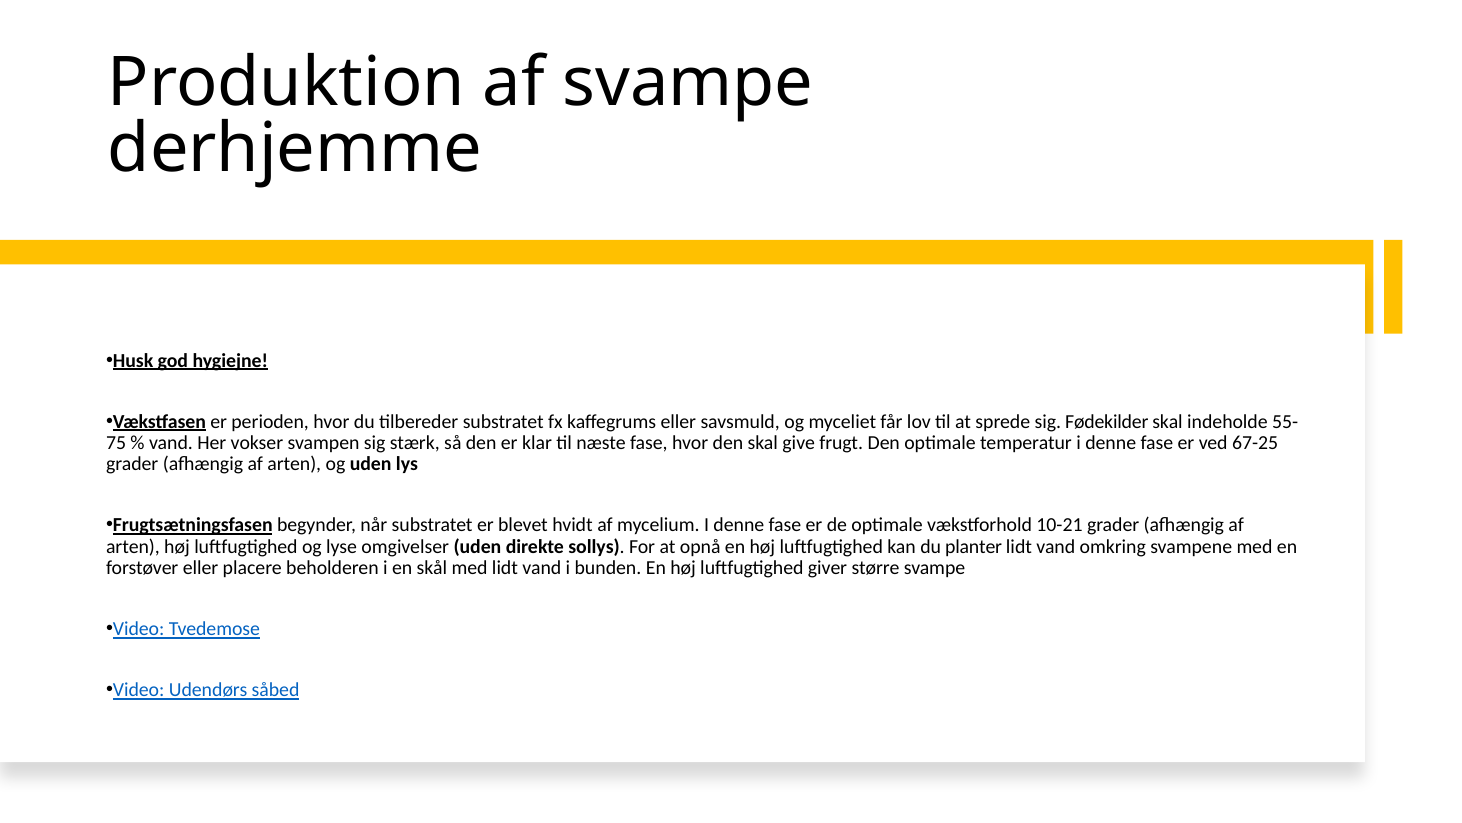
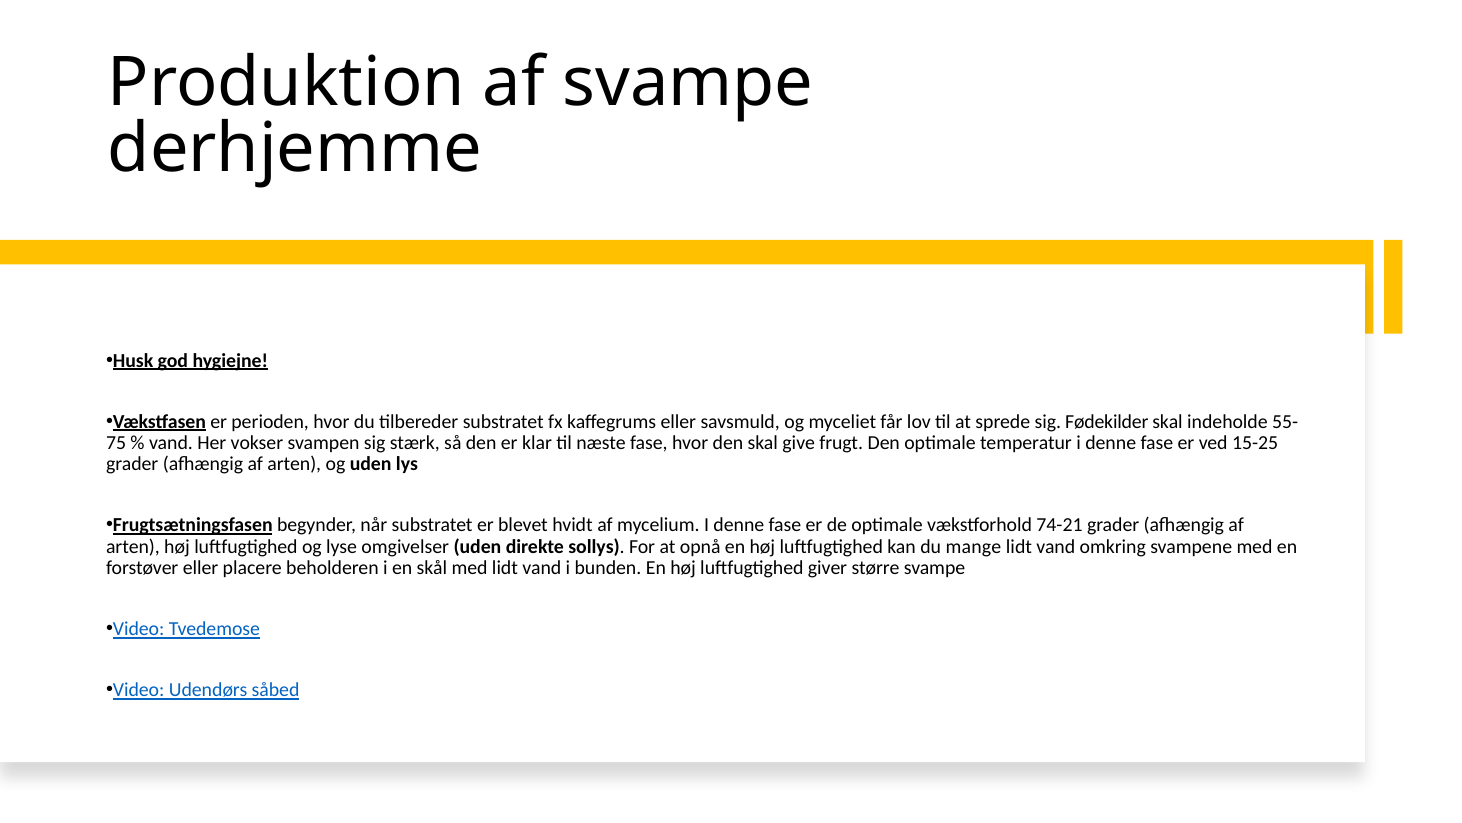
67-25: 67-25 -> 15-25
10-21: 10-21 -> 74-21
planter: planter -> mange
